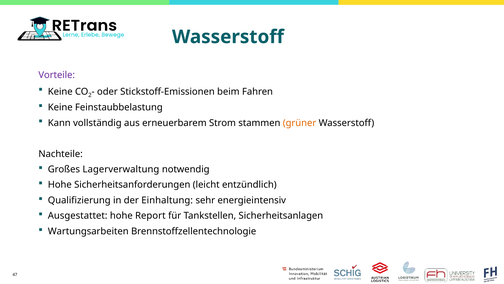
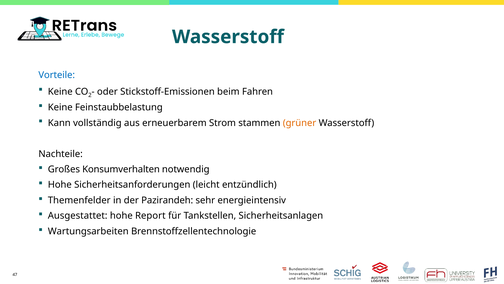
Vorteile colour: purple -> blue
Lagerverwaltung: Lagerverwaltung -> Konsumverhalten
Qualifizierung: Qualifizierung -> Themenfelder
Einhaltung: Einhaltung -> Pazirandeh
